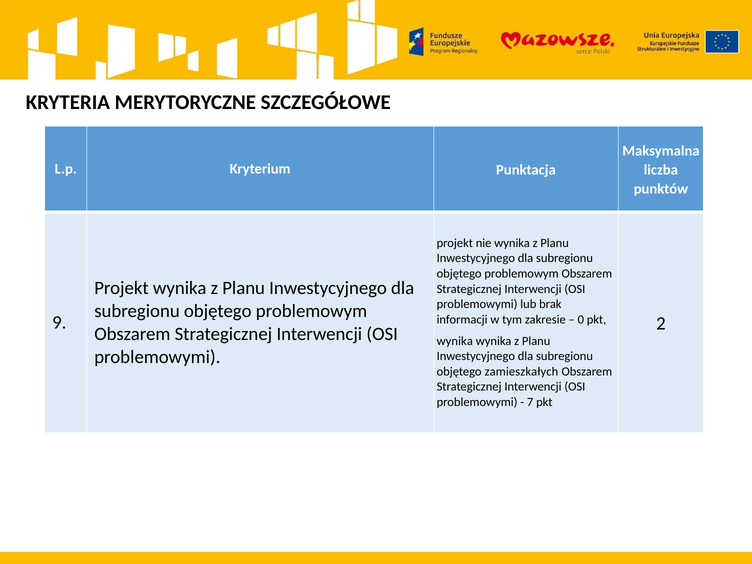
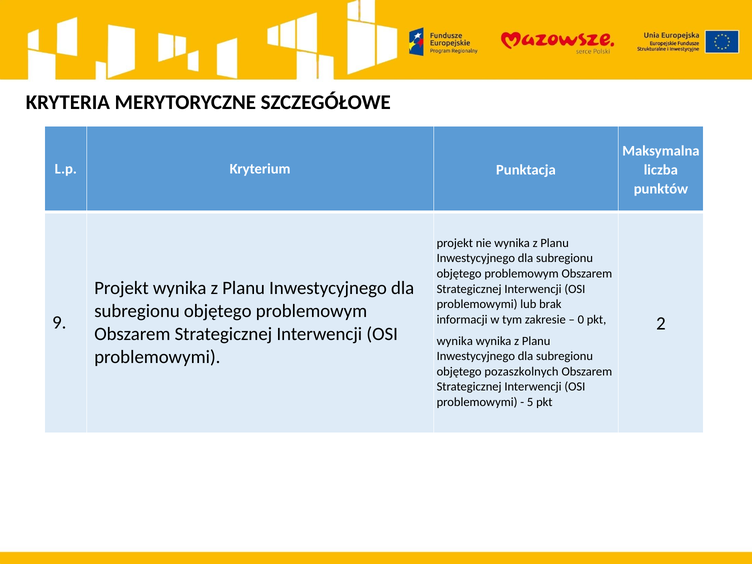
zamieszkałych: zamieszkałych -> pozaszkolnych
7: 7 -> 5
